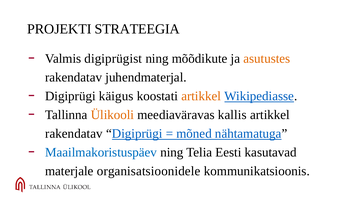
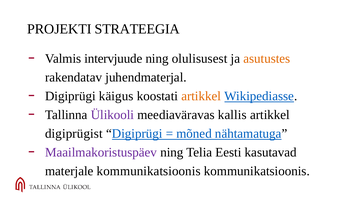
digiprügist: digiprügist -> intervjuude
mõõdikute: mõõdikute -> olulisusest
Ülikooli colour: orange -> purple
rakendatav at (74, 133): rakendatav -> digiprügist
Maailmakoristuspäev colour: blue -> purple
materjale organisatsioonidele: organisatsioonidele -> kommunikatsioonis
